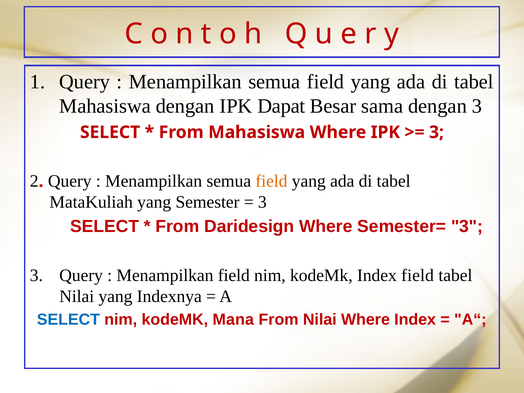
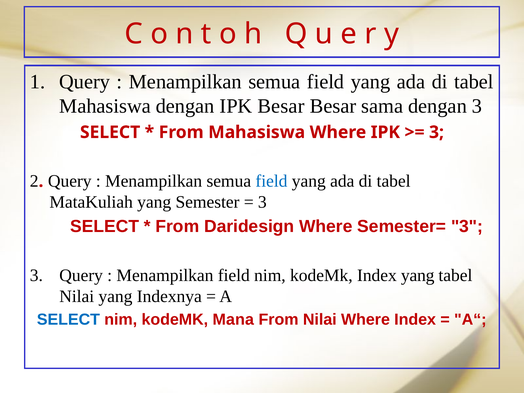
IPK Dapat: Dapat -> Besar
field at (271, 181) colour: orange -> blue
Index field: field -> yang
